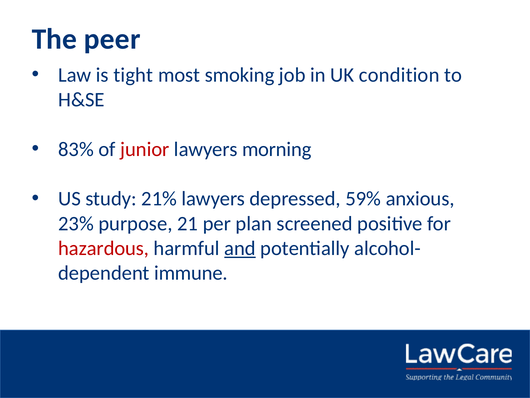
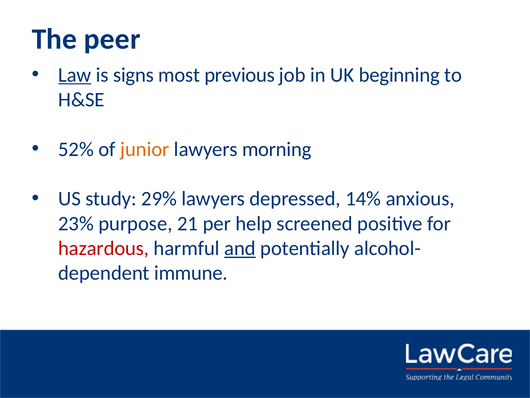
Law underline: none -> present
tight: tight -> signs
smoking: smoking -> previous
condition: condition -> beginning
83%: 83% -> 52%
junior colour: red -> orange
21%: 21% -> 29%
59%: 59% -> 14%
plan: plan -> help
